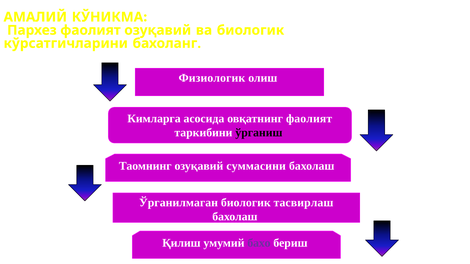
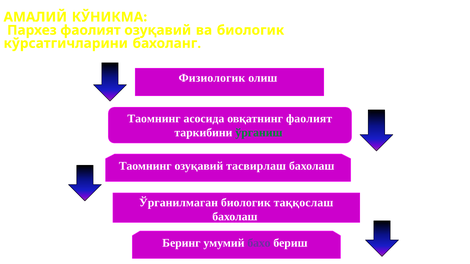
Кимларга at (154, 119): Кимларга -> Таомнинг
ўрганиш colour: black -> green
суммасини: суммасини -> тасвирлаш
тасвирлаш: тасвирлаш -> таққослаш
Қилиш: Қилиш -> Беринг
